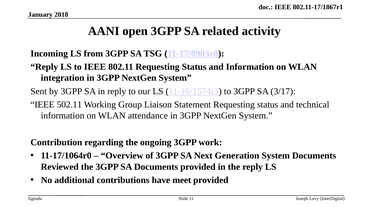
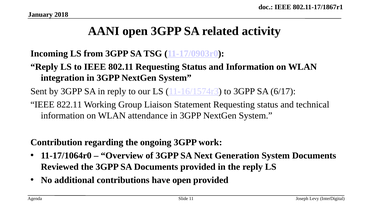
3/17: 3/17 -> 6/17
502.11: 502.11 -> 822.11
have meet: meet -> open
